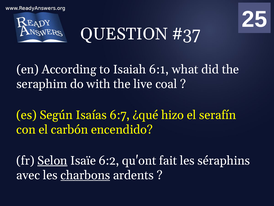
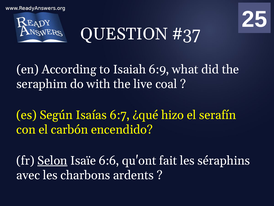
6:1: 6:1 -> 6:9
6:2: 6:2 -> 6:6
charbons underline: present -> none
